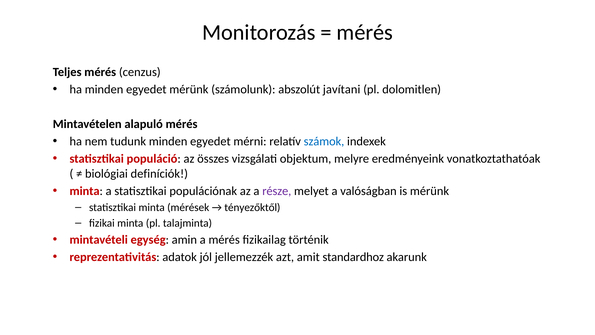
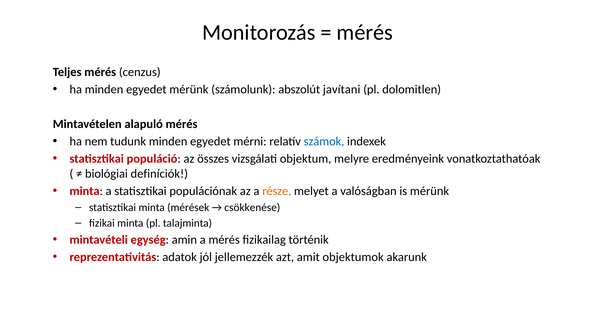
része colour: purple -> orange
tényezőktől: tényezőktől -> csökkenése
standardhoz: standardhoz -> objektumok
